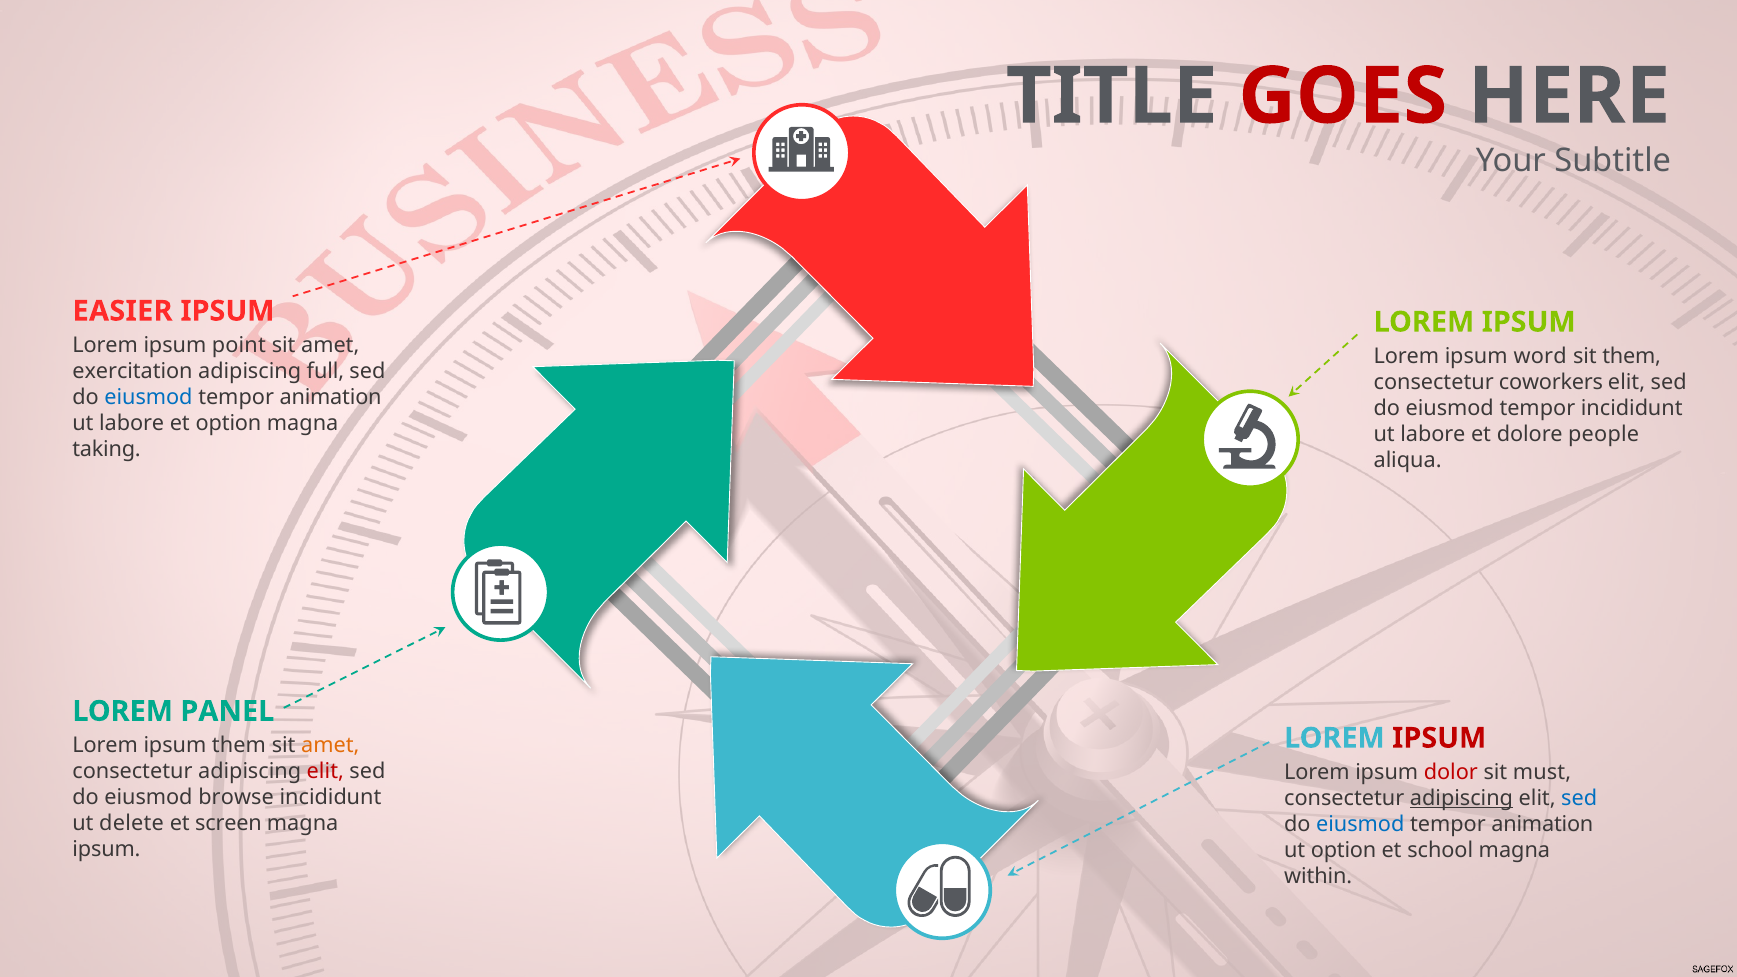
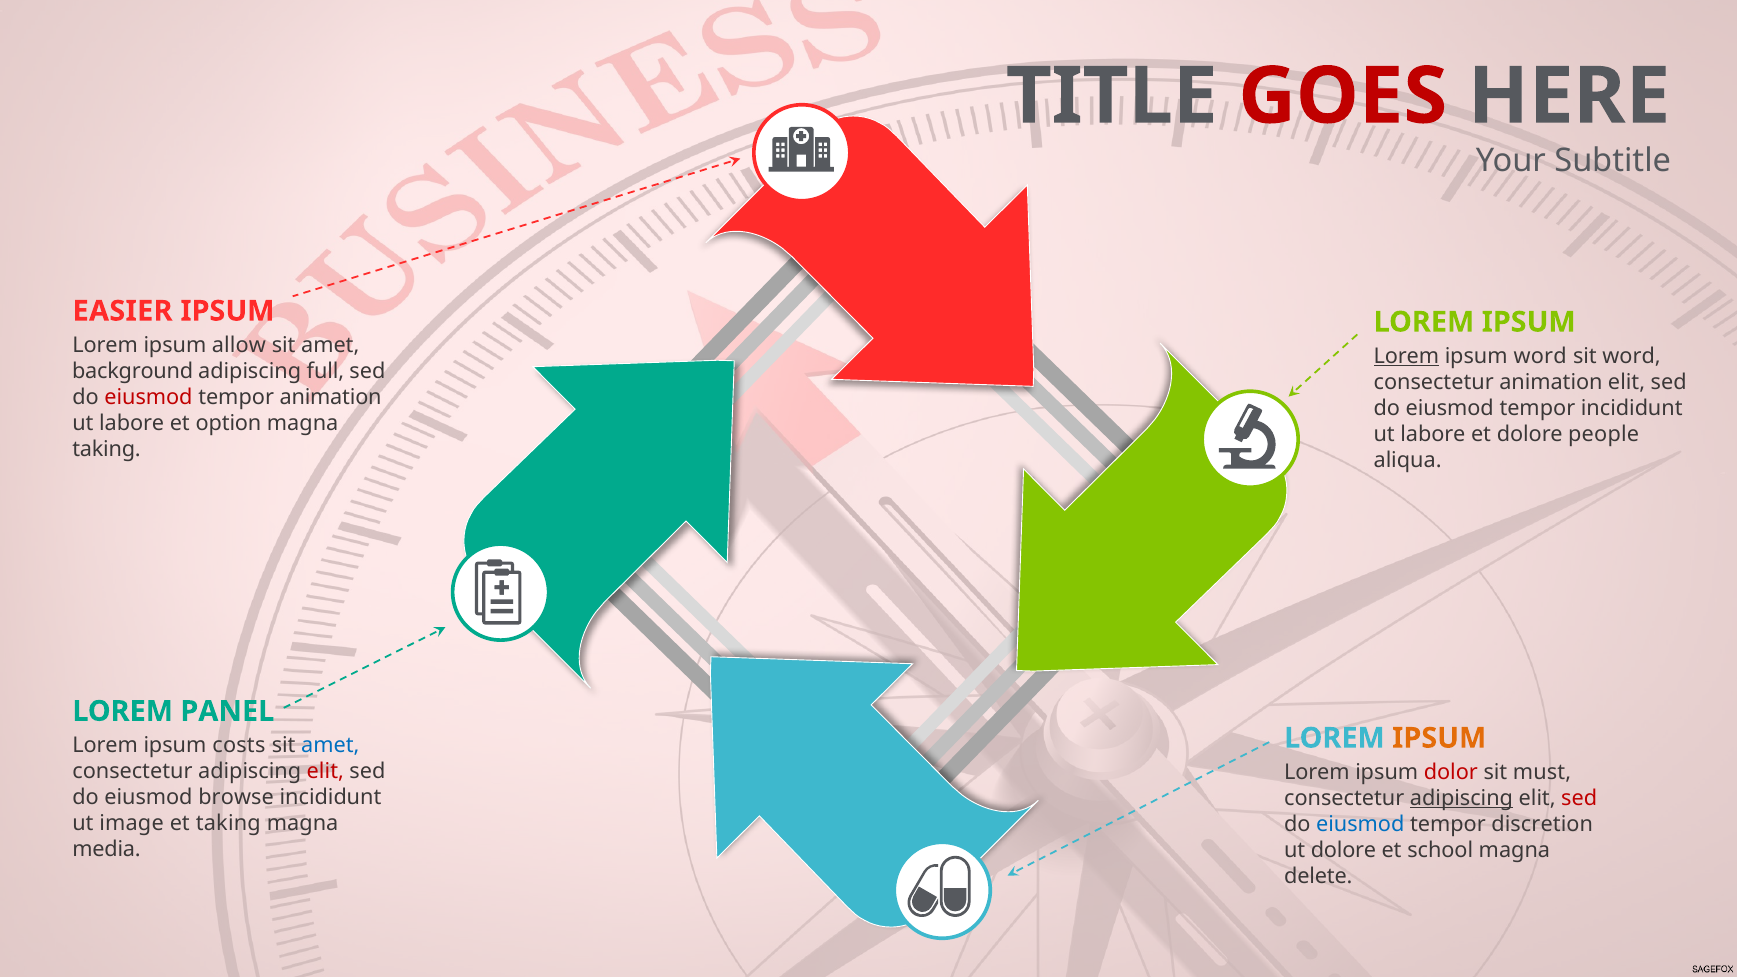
point: point -> allow
Lorem at (1406, 356) underline: none -> present
sit them: them -> word
exercitation: exercitation -> background
consectetur coworkers: coworkers -> animation
eiusmod at (149, 397) colour: blue -> red
IPSUM at (1439, 738) colour: red -> orange
ipsum them: them -> costs
amet at (330, 746) colour: orange -> blue
sed at (1579, 798) colour: blue -> red
delete: delete -> image
et screen: screen -> taking
animation at (1542, 824): animation -> discretion
ipsum at (106, 850): ipsum -> media
ut option: option -> dolore
within: within -> delete
